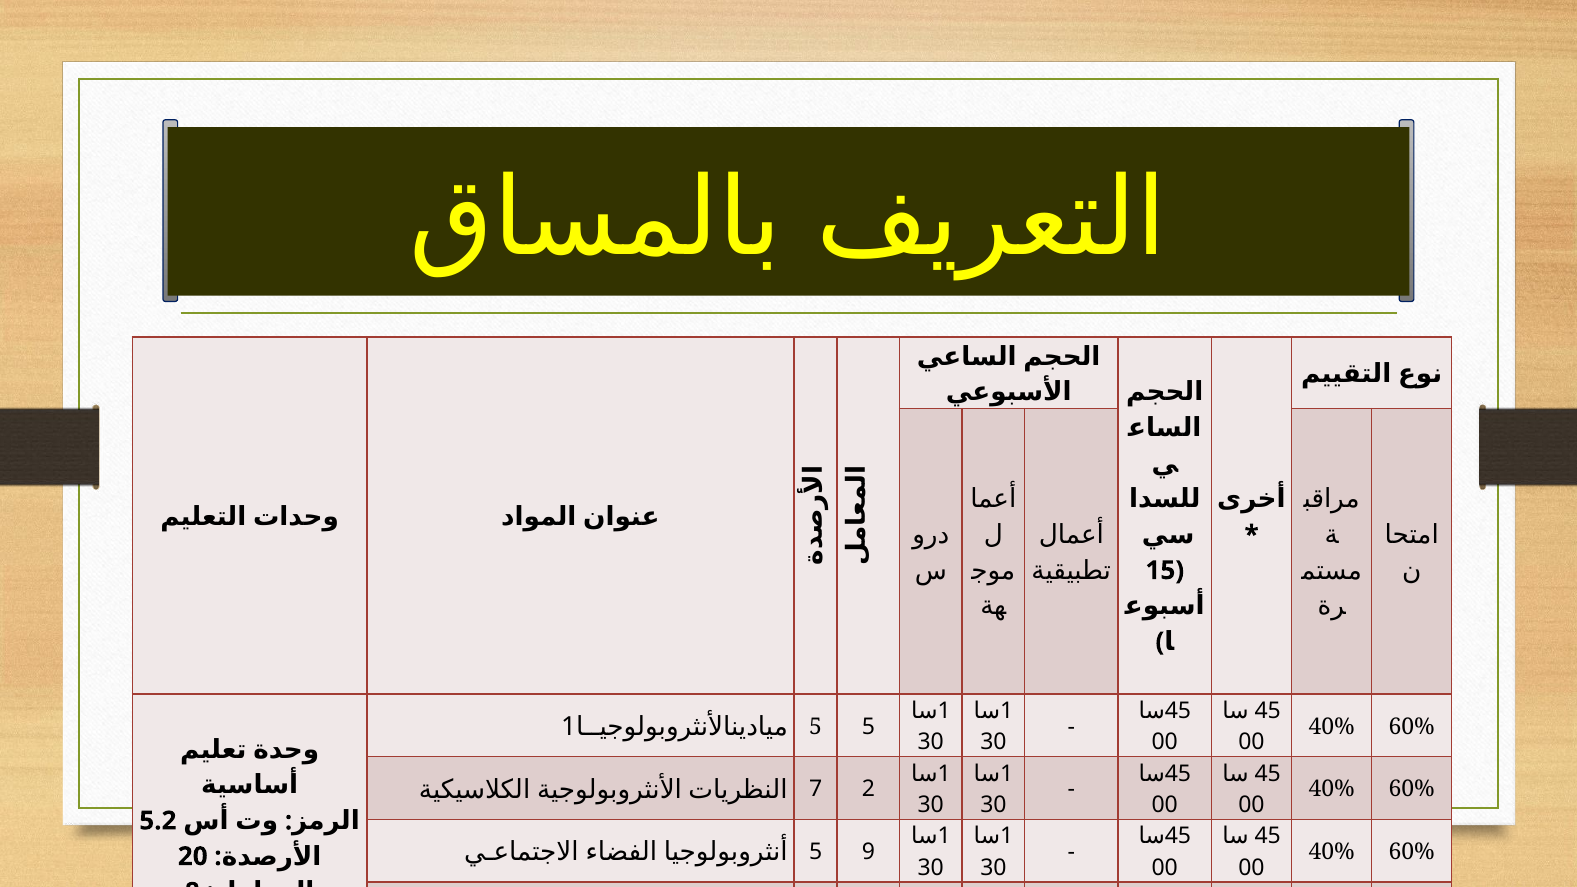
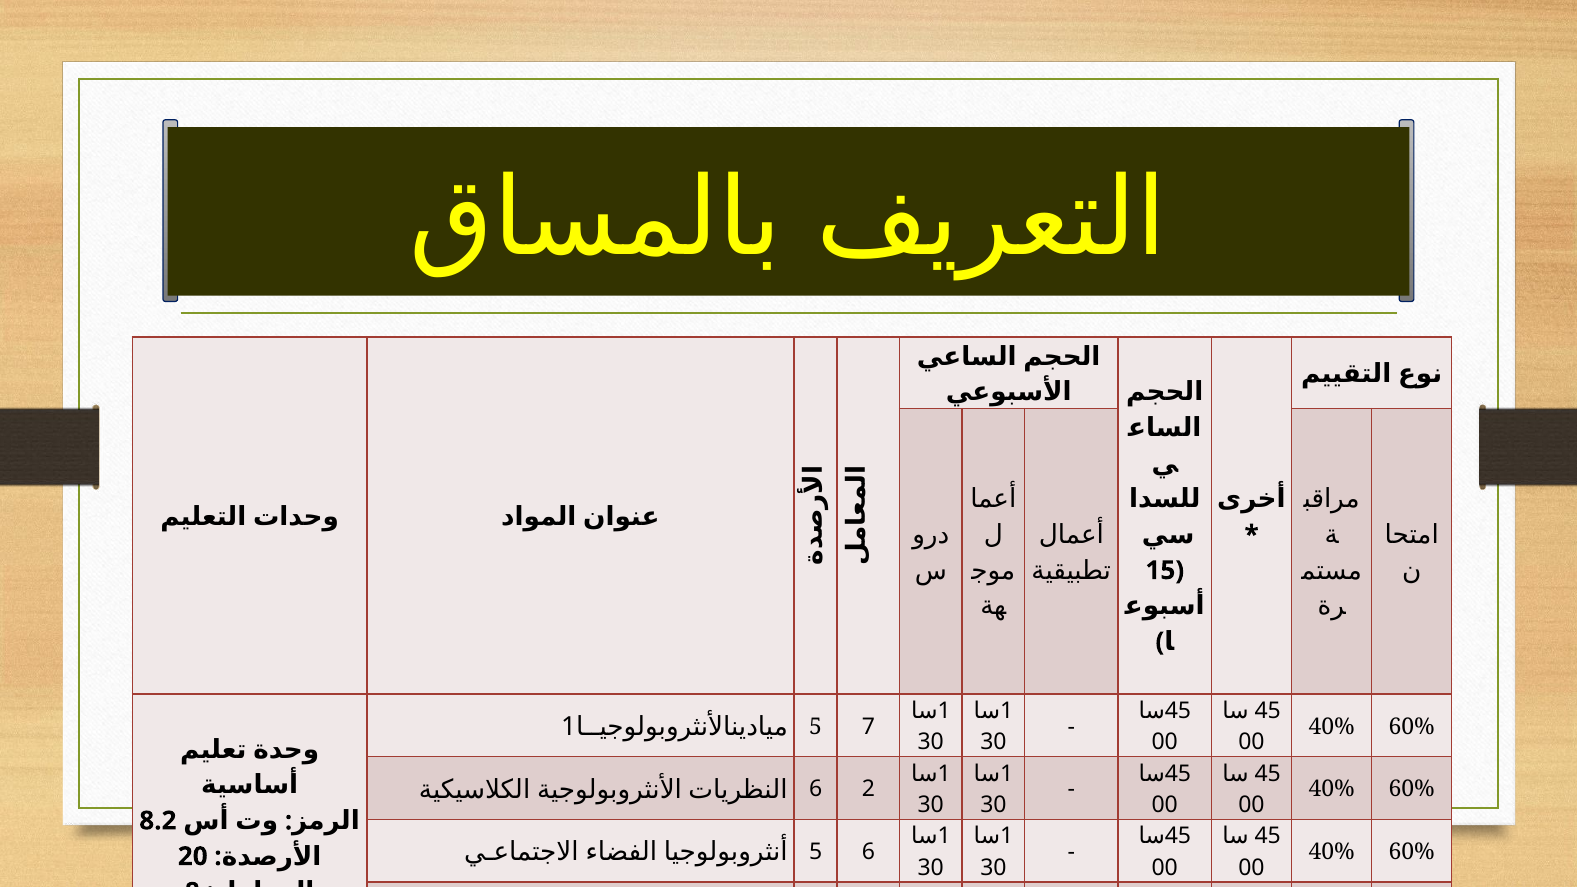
5 5: 5 -> 7
7 at (816, 789): 7 -> 6
5.2: 5.2 -> 8.2
5 9: 9 -> 6
